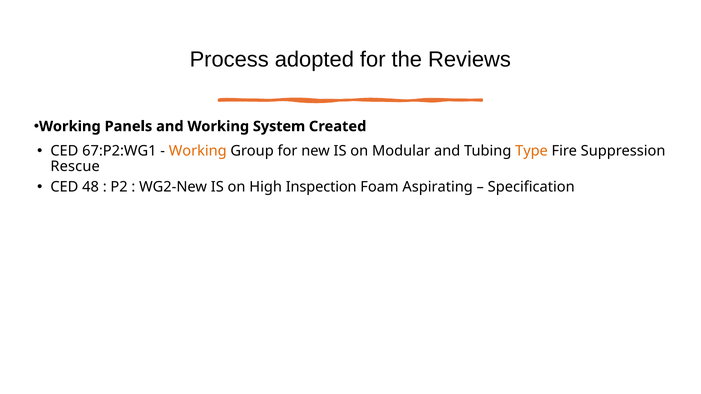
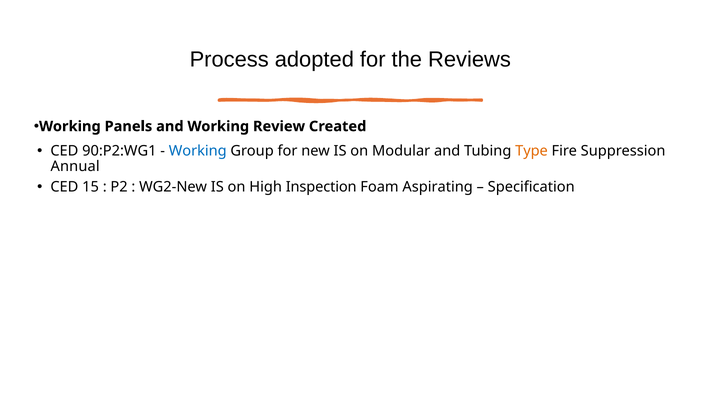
System: System -> Review
67:P2:WG1: 67:P2:WG1 -> 90:P2:WG1
Working at (198, 151) colour: orange -> blue
Rescue: Rescue -> Annual
48: 48 -> 15
